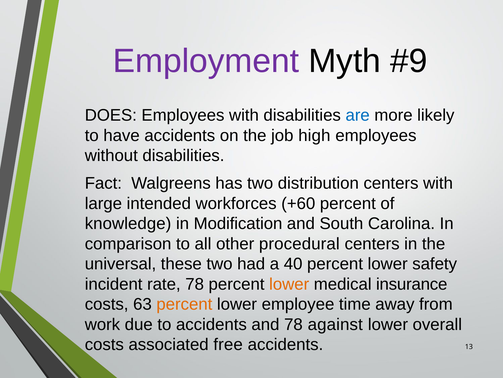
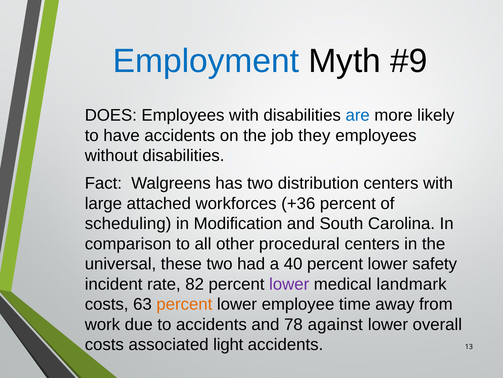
Employment colour: purple -> blue
high: high -> they
intended: intended -> attached
+60: +60 -> +36
knowledge: knowledge -> scheduling
rate 78: 78 -> 82
lower at (289, 284) colour: orange -> purple
insurance: insurance -> landmark
free: free -> light
